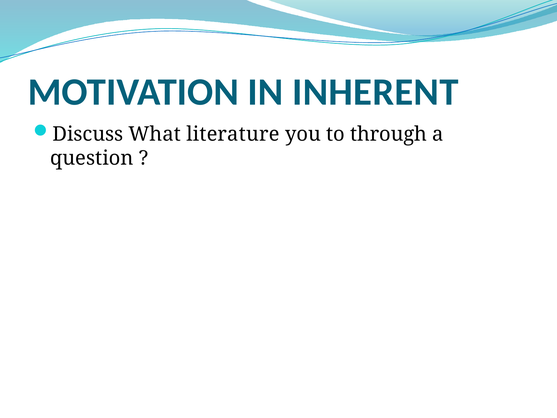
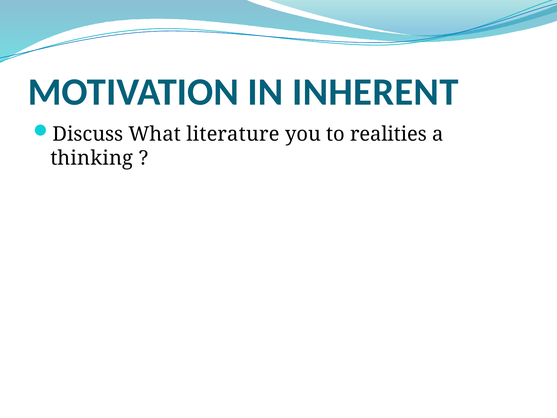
through: through -> realities
question: question -> thinking
